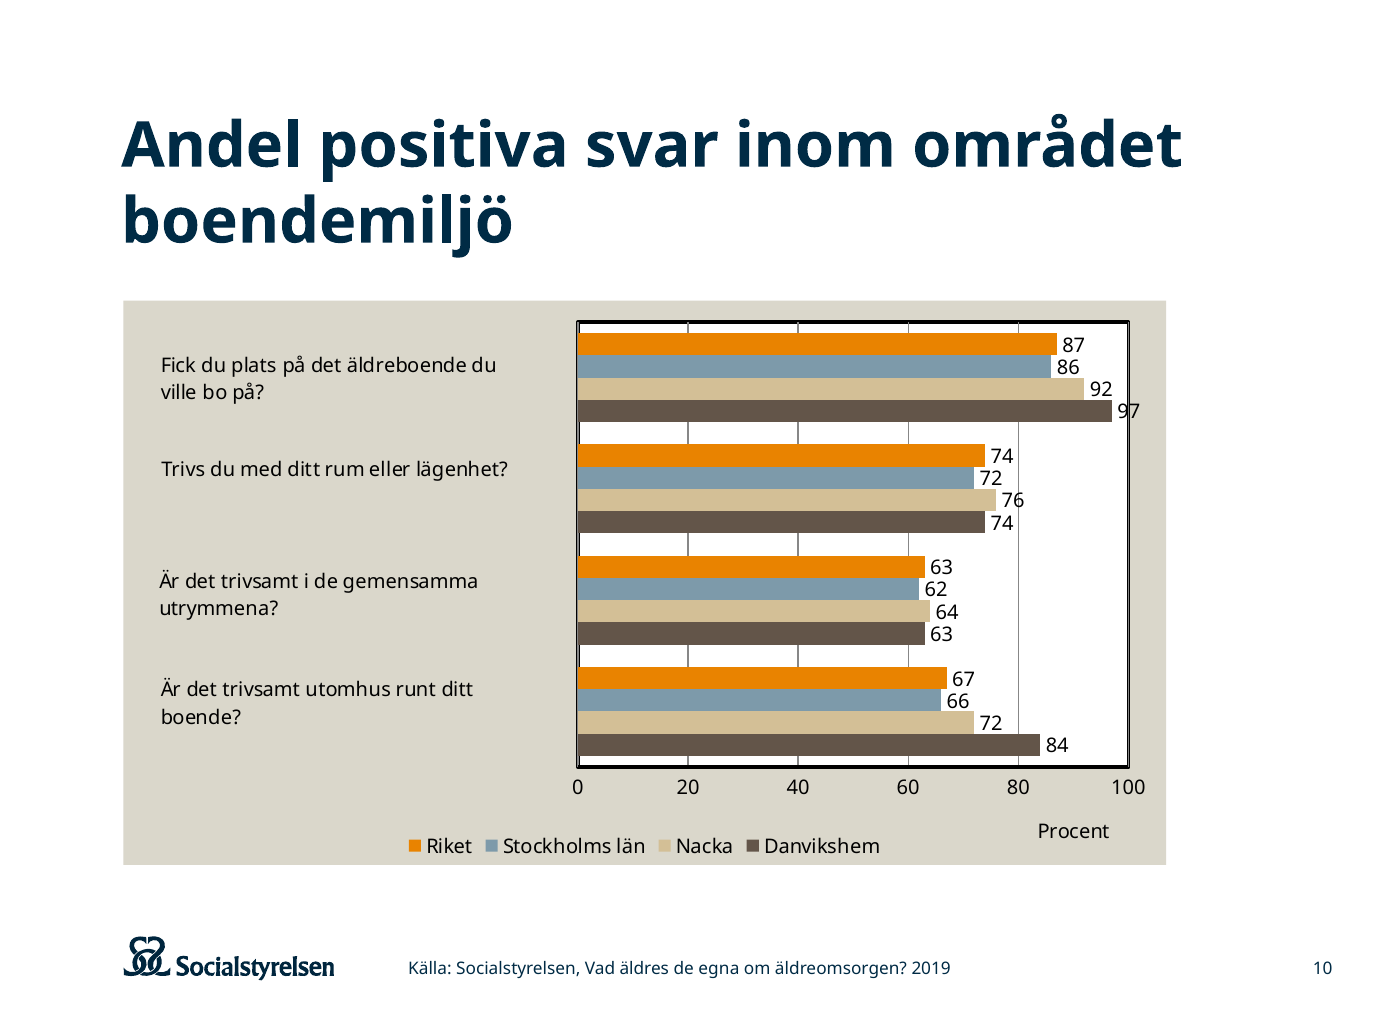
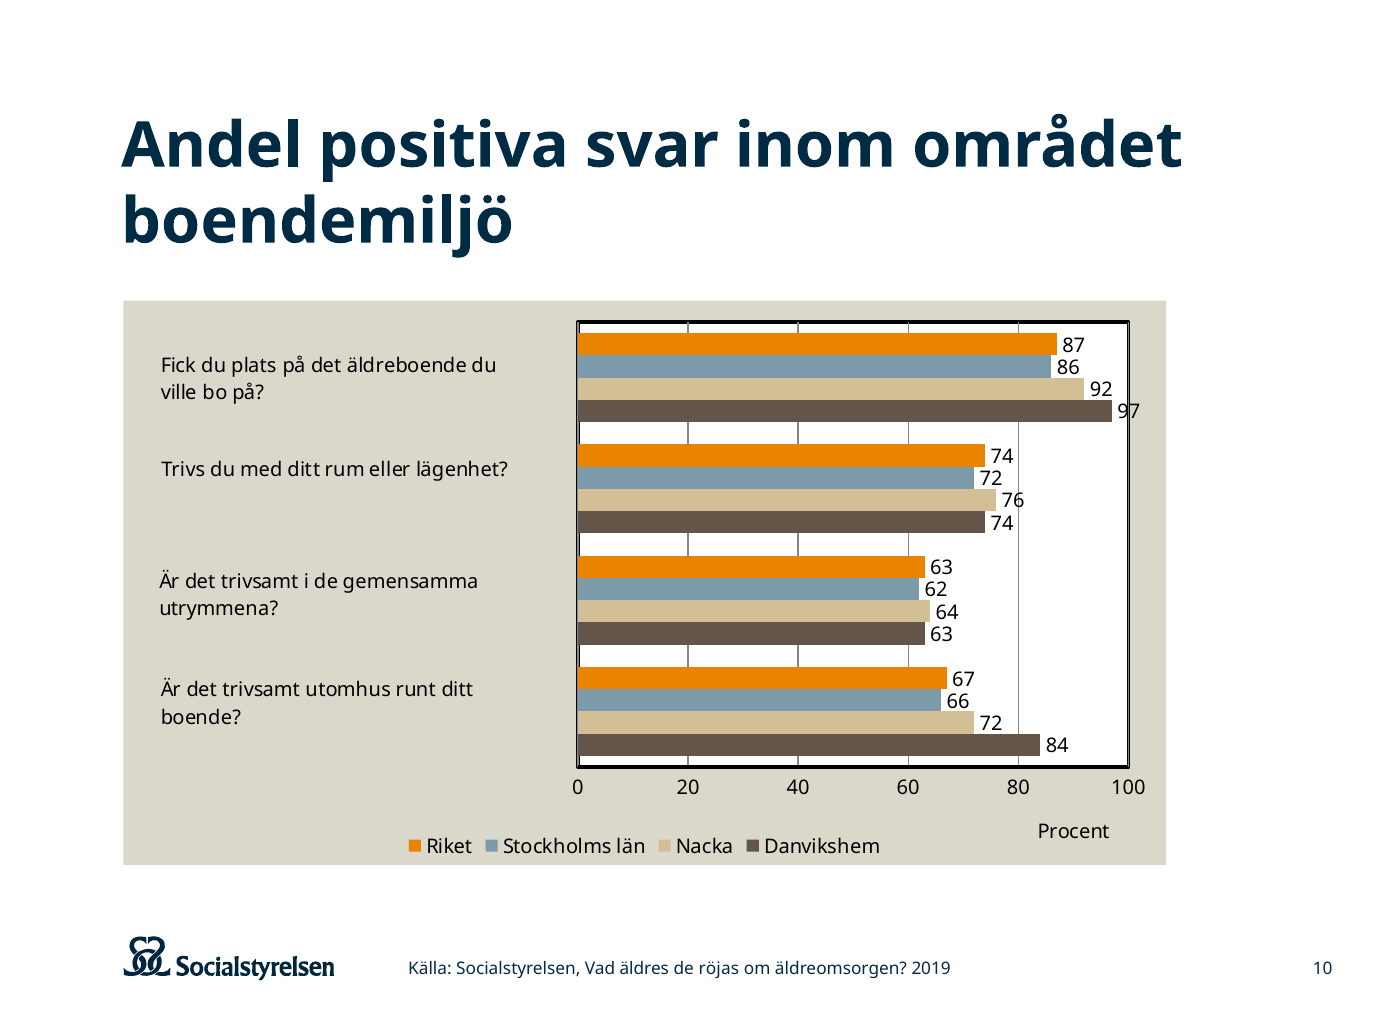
egna: egna -> röjas
